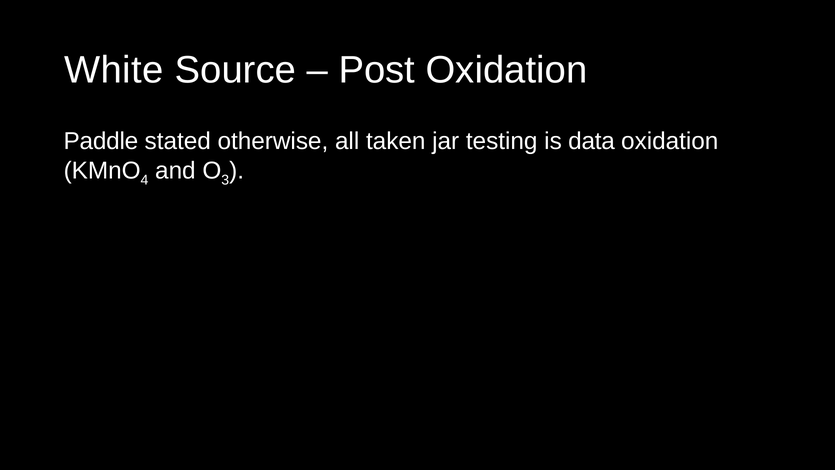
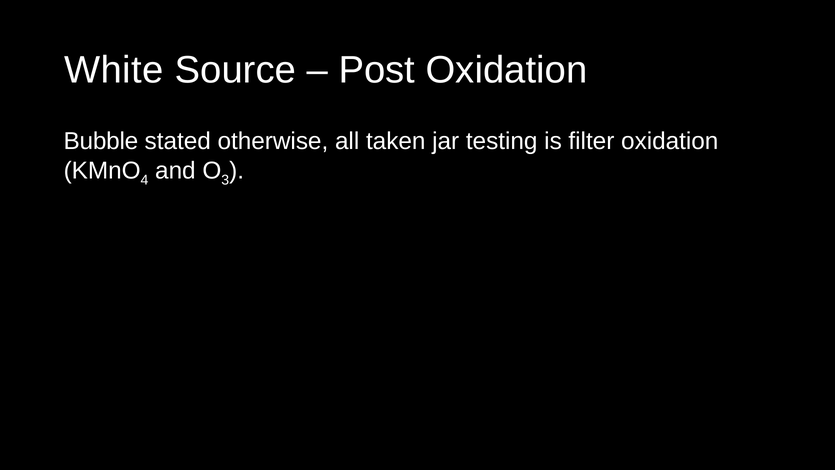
Paddle: Paddle -> Bubble
data: data -> filter
